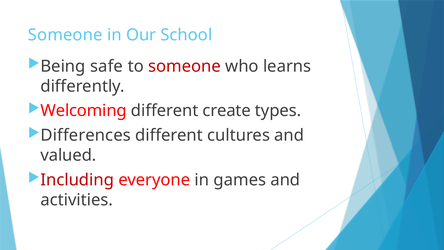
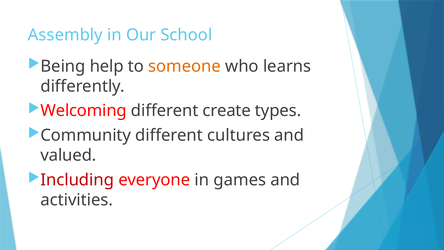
Someone at (65, 35): Someone -> Assembly
safe: safe -> help
someone at (185, 66) colour: red -> orange
Differences: Differences -> Community
